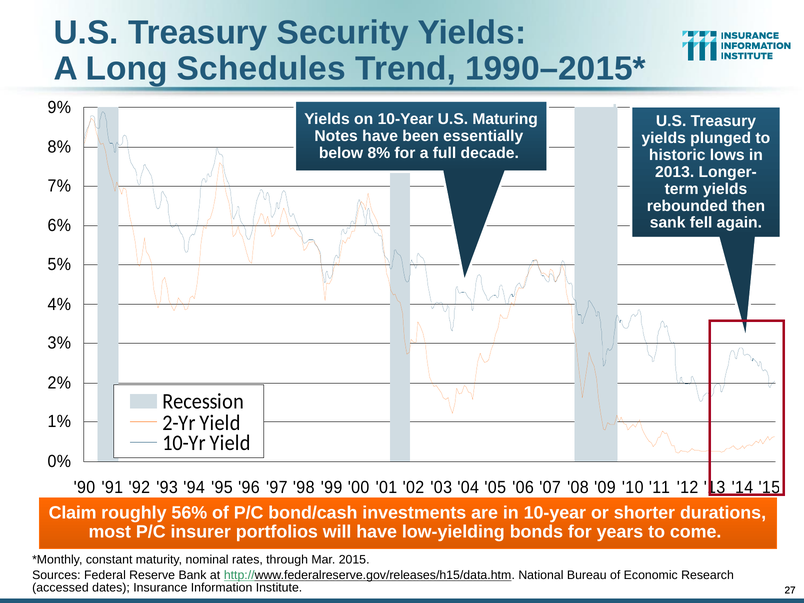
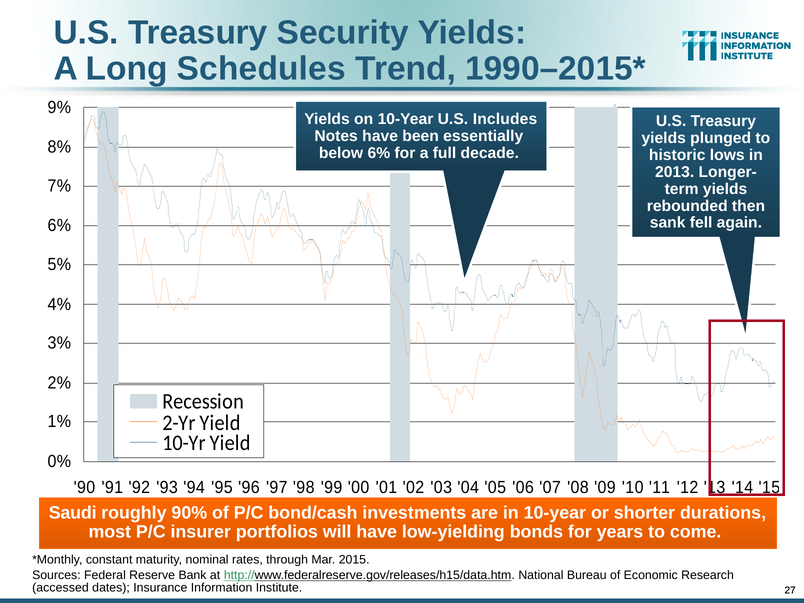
Maturing: Maturing -> Includes
below 8%: 8% -> 6%
Claim: Claim -> Saudi
56%: 56% -> 90%
